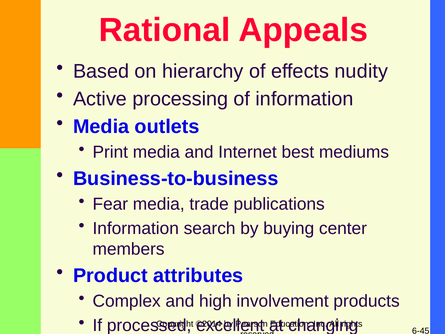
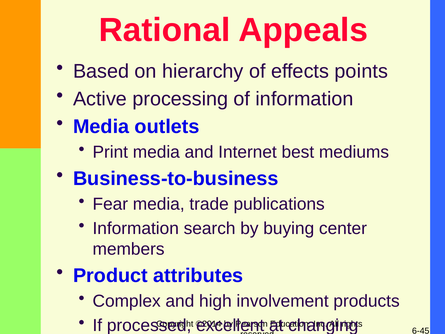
nudity: nudity -> points
